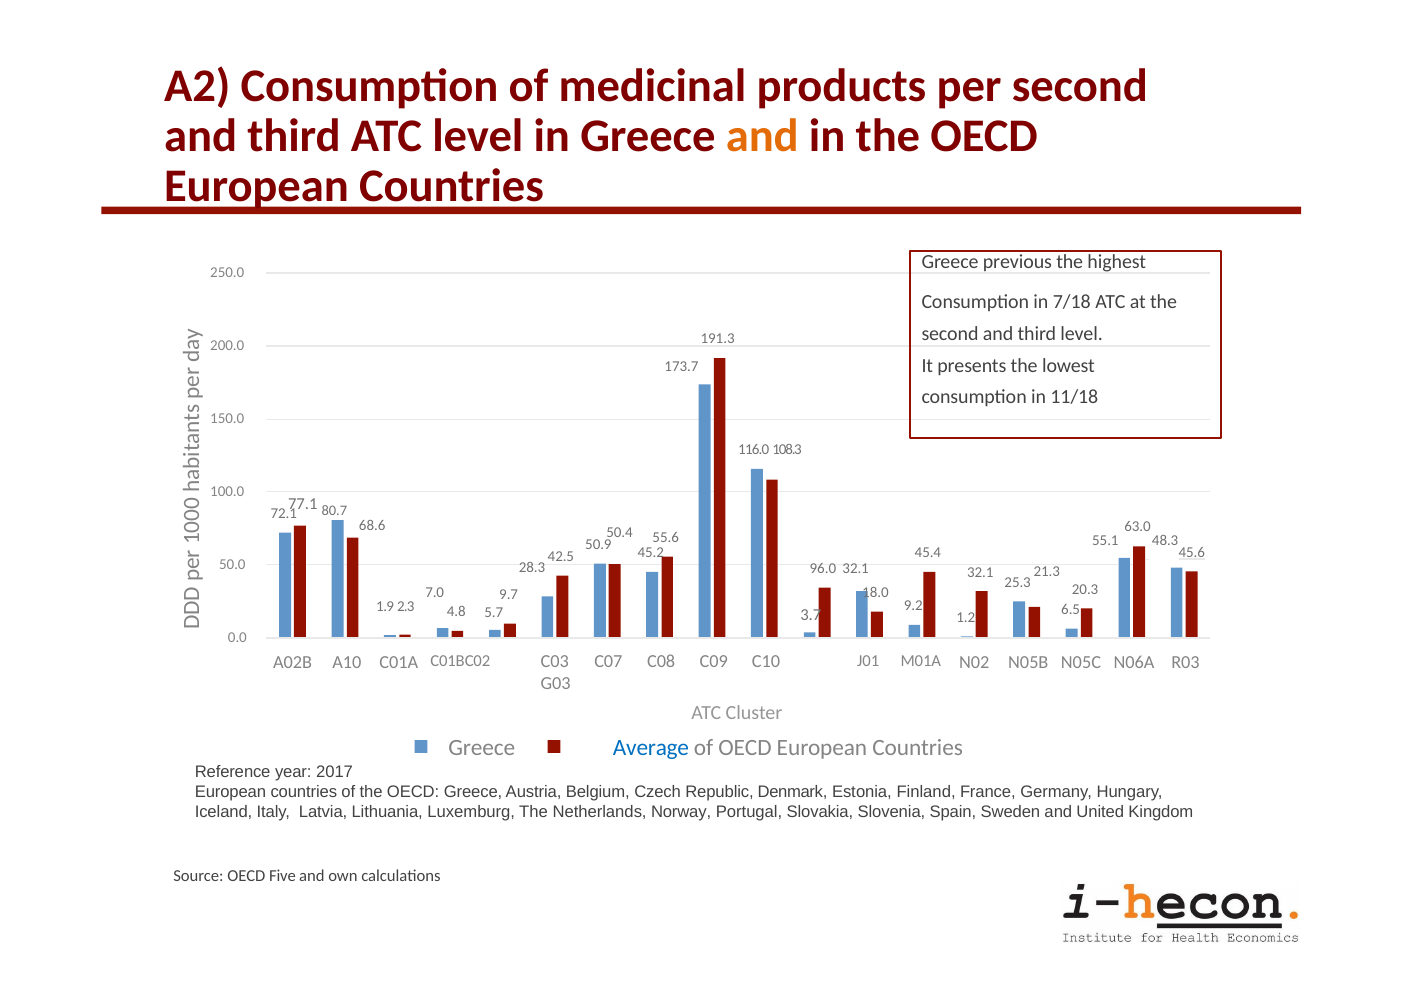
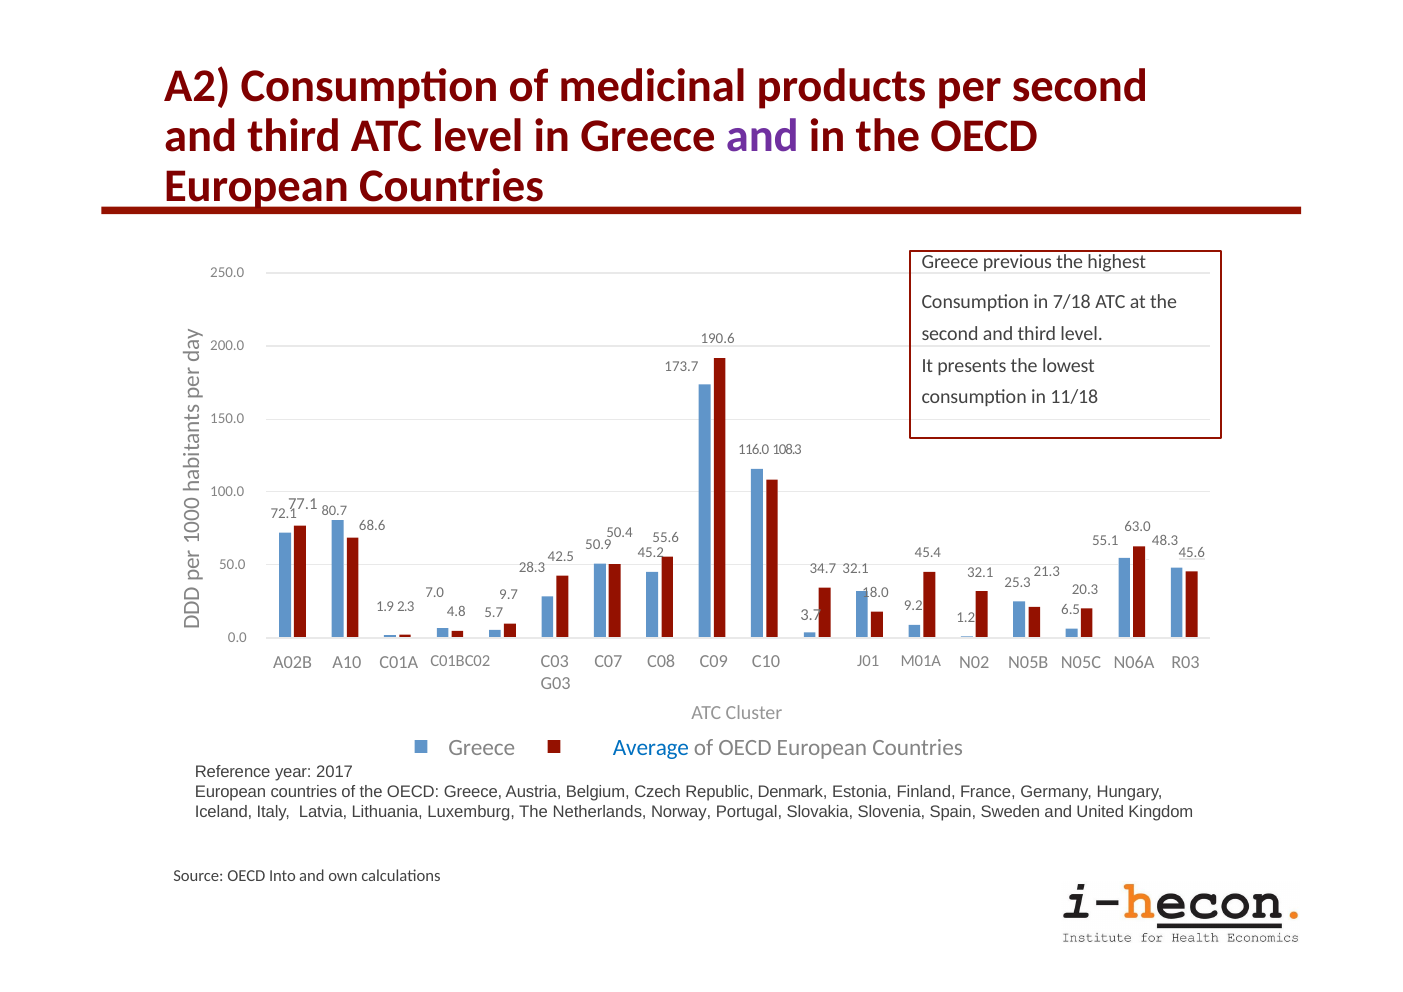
and at (762, 136) colour: orange -> purple
191.3: 191.3 -> 190.6
96.0: 96.0 -> 34.7
Five: Five -> Into
